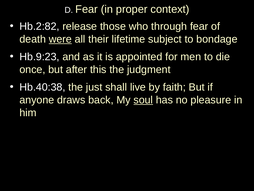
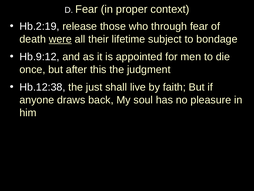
Hb.2:82: Hb.2:82 -> Hb.2:19
Hb.9:23: Hb.9:23 -> Hb.9:12
Hb.40:38: Hb.40:38 -> Hb.12:38
soul underline: present -> none
